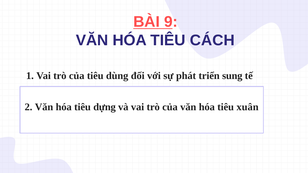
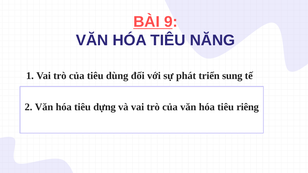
CÁCH: CÁCH -> NĂNG
xuân: xuân -> riêng
